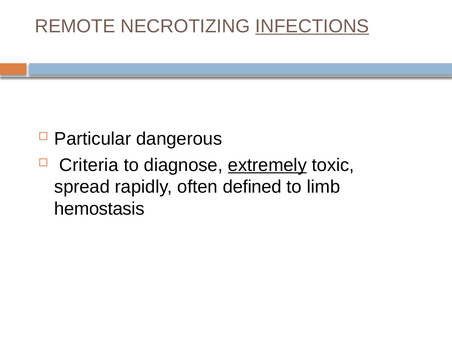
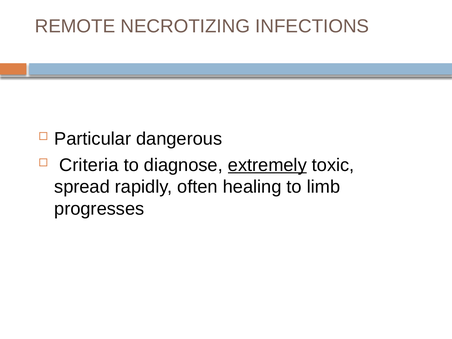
INFECTIONS underline: present -> none
defined: defined -> healing
hemostasis: hemostasis -> progresses
